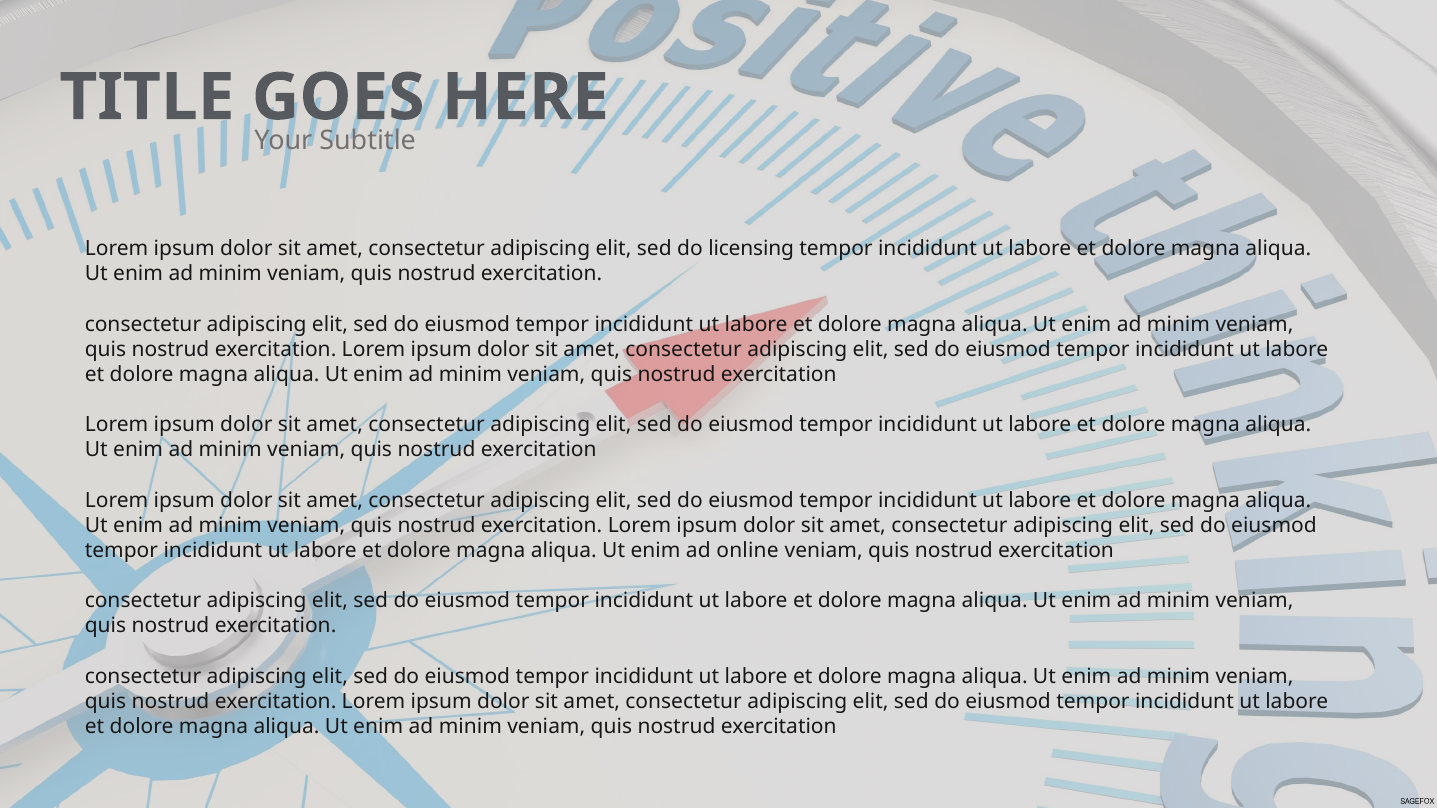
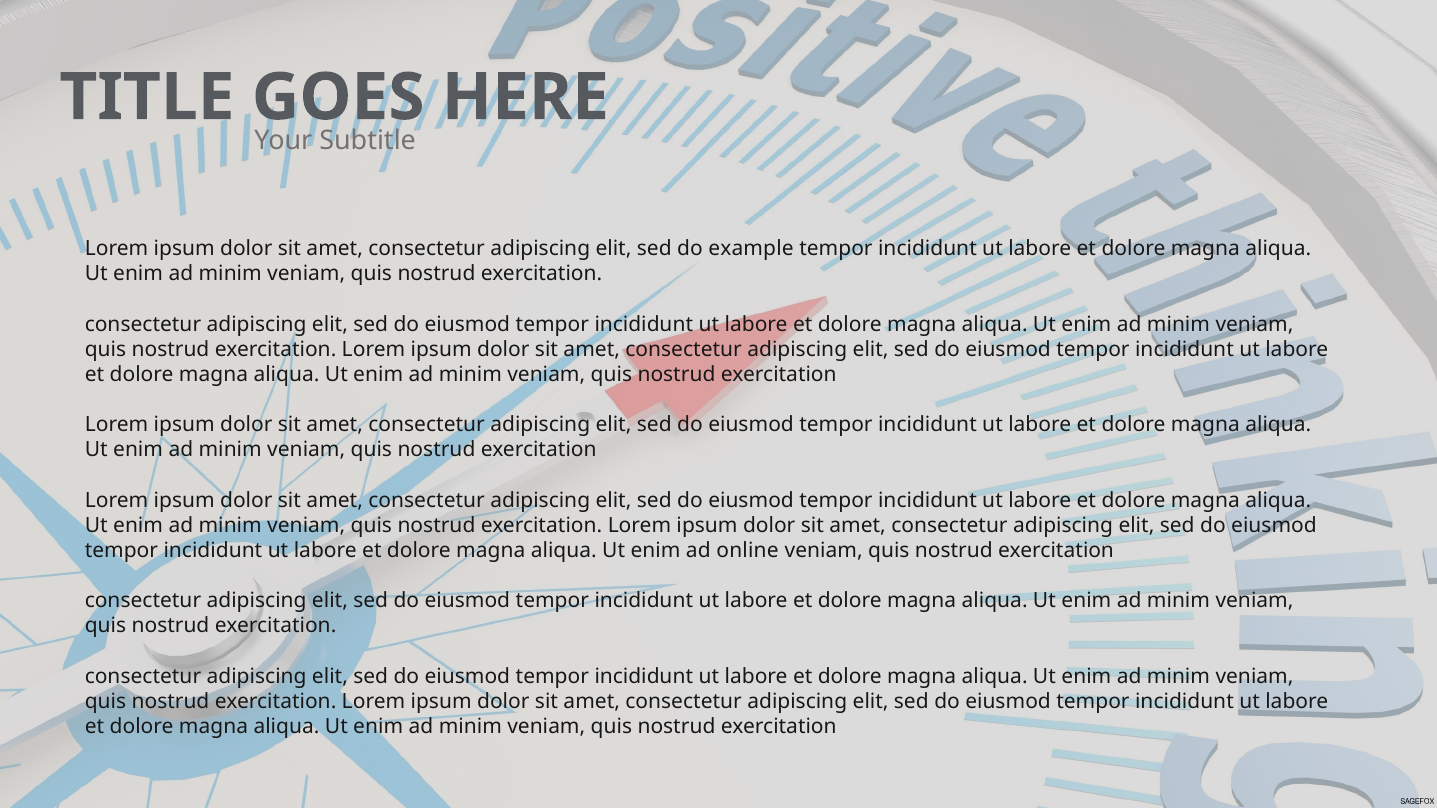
licensing: licensing -> example
